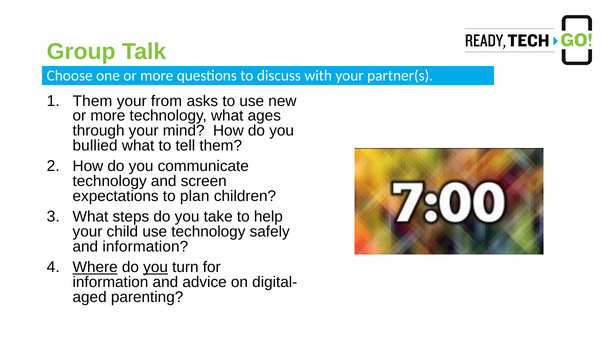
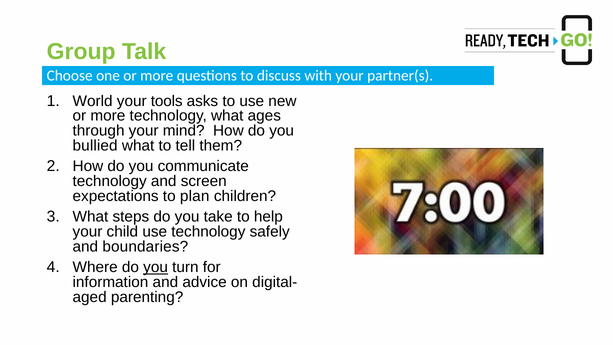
Them at (93, 101): Them -> World
from: from -> tools
and information: information -> boundaries
Where underline: present -> none
